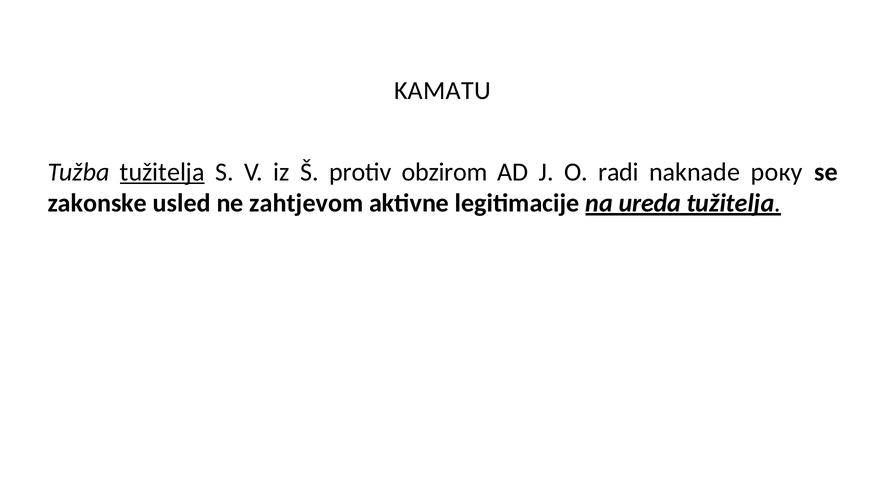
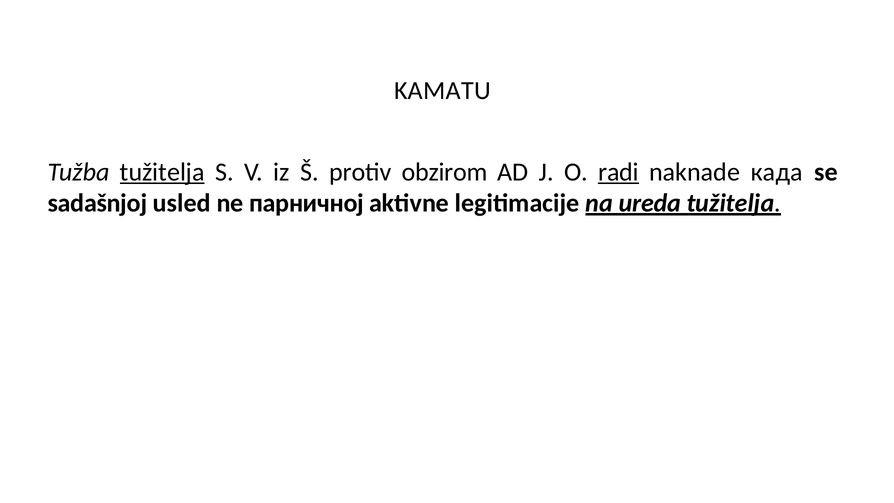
radi underline: none -> present
року: року -> када
zakonske: zakonske -> sadašnjoj
zahtjevom: zahtjevom -> парничној
